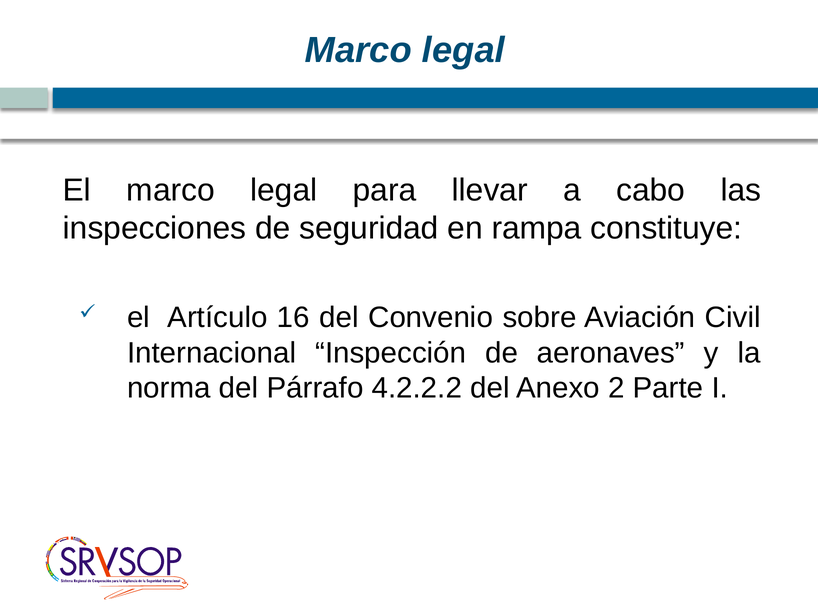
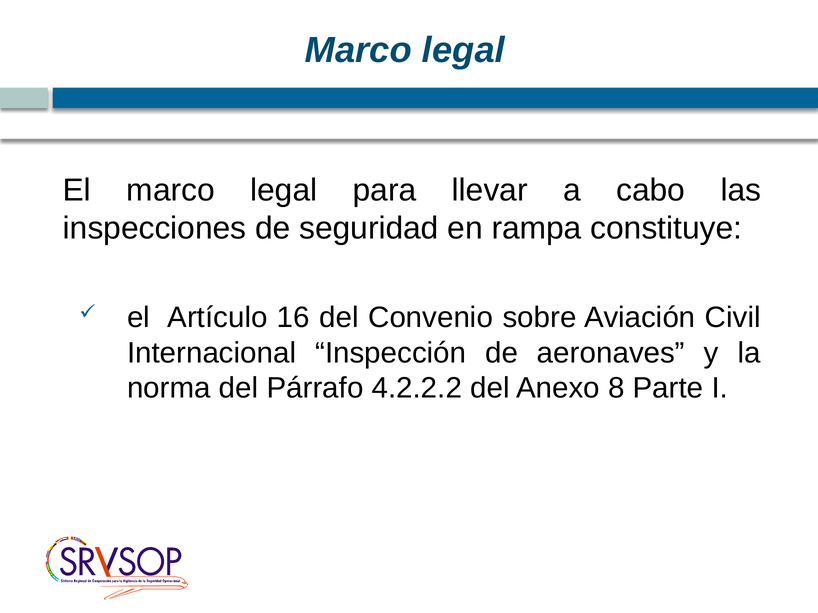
2: 2 -> 8
